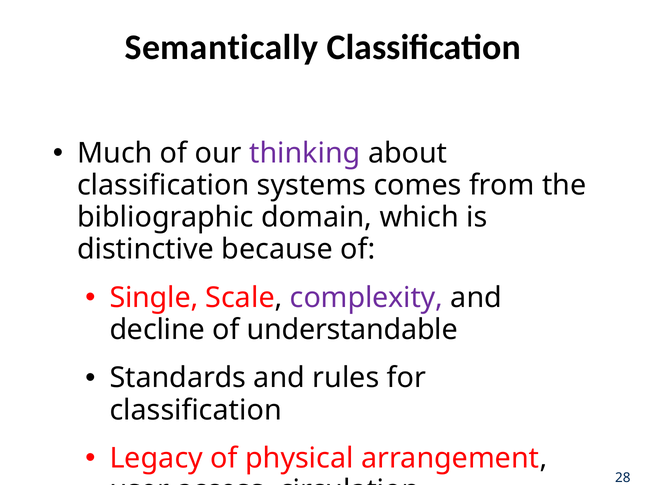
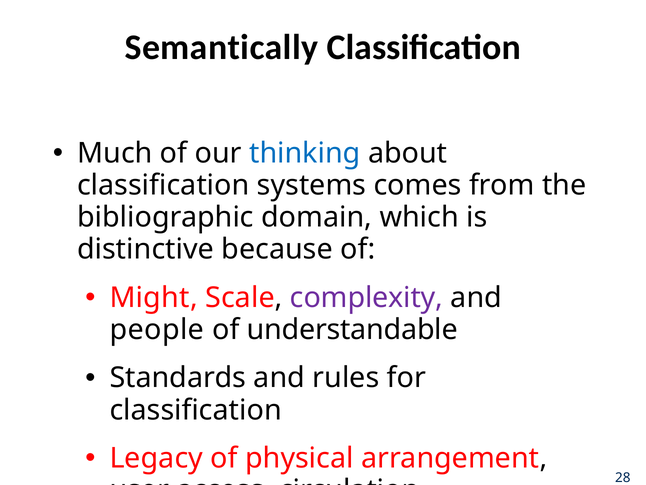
thinking colour: purple -> blue
Single: Single -> Might
decline: decline -> people
